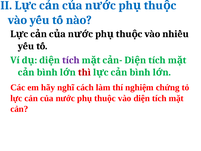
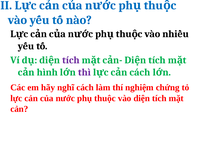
bình at (47, 72): bình -> hình
thì colour: red -> purple
bình at (140, 72): bình -> cách
